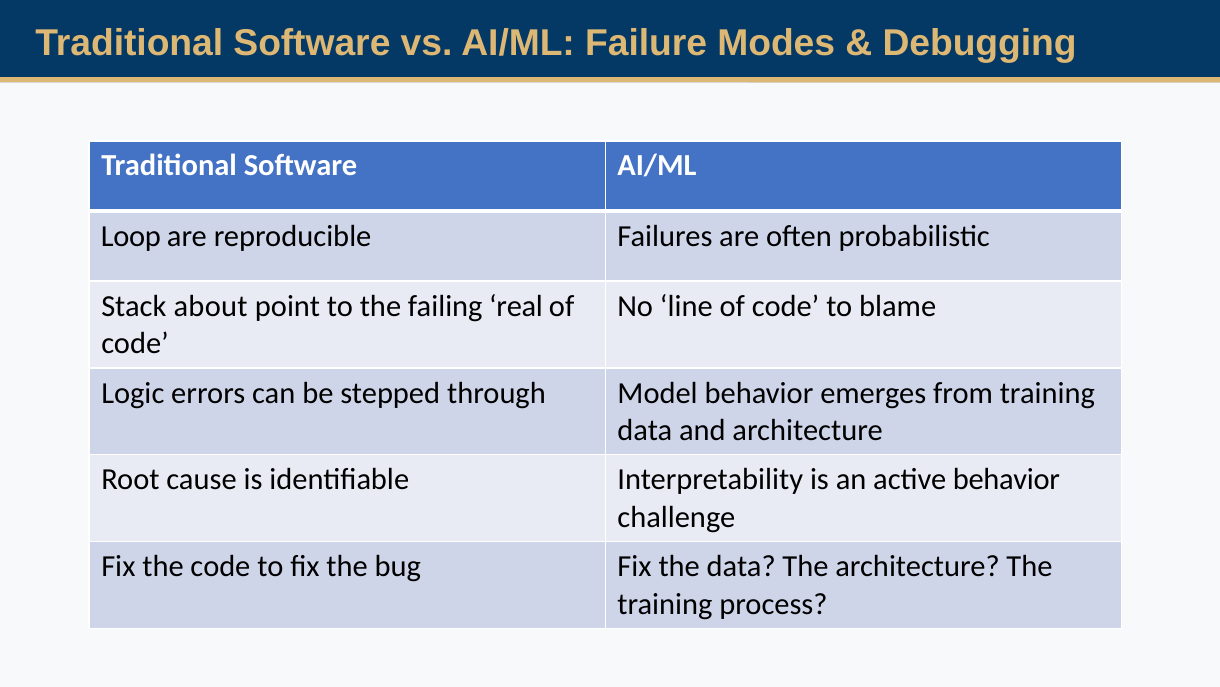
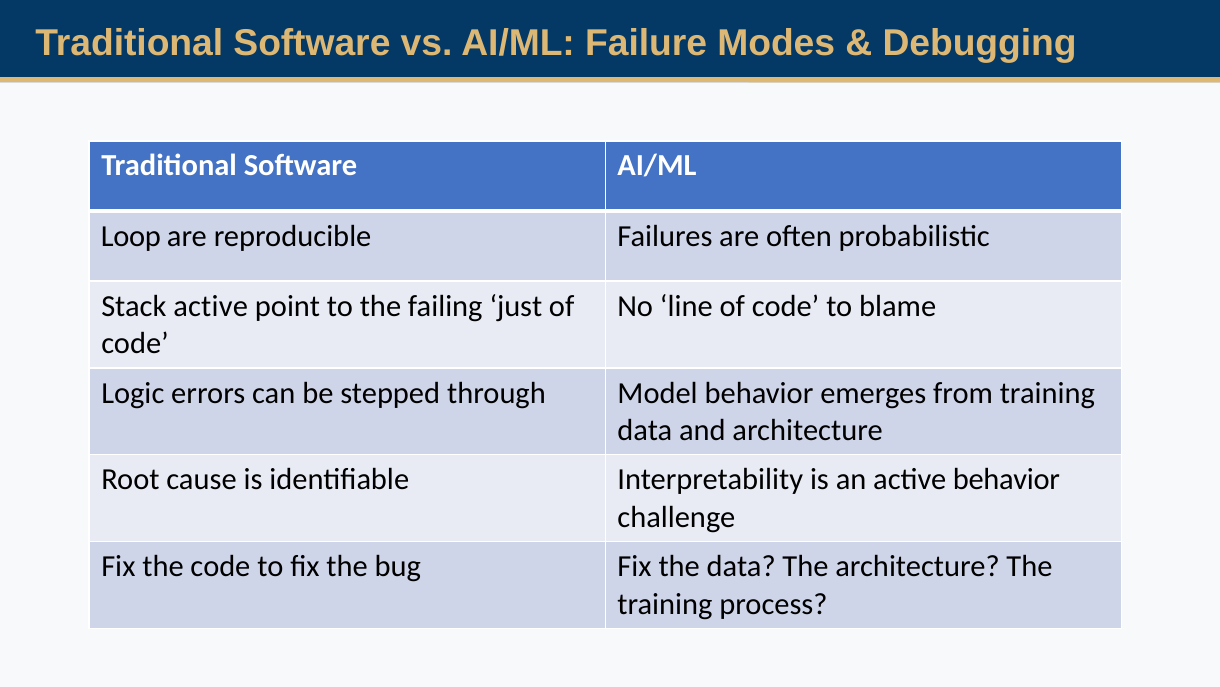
Stack about: about -> active
real: real -> just
